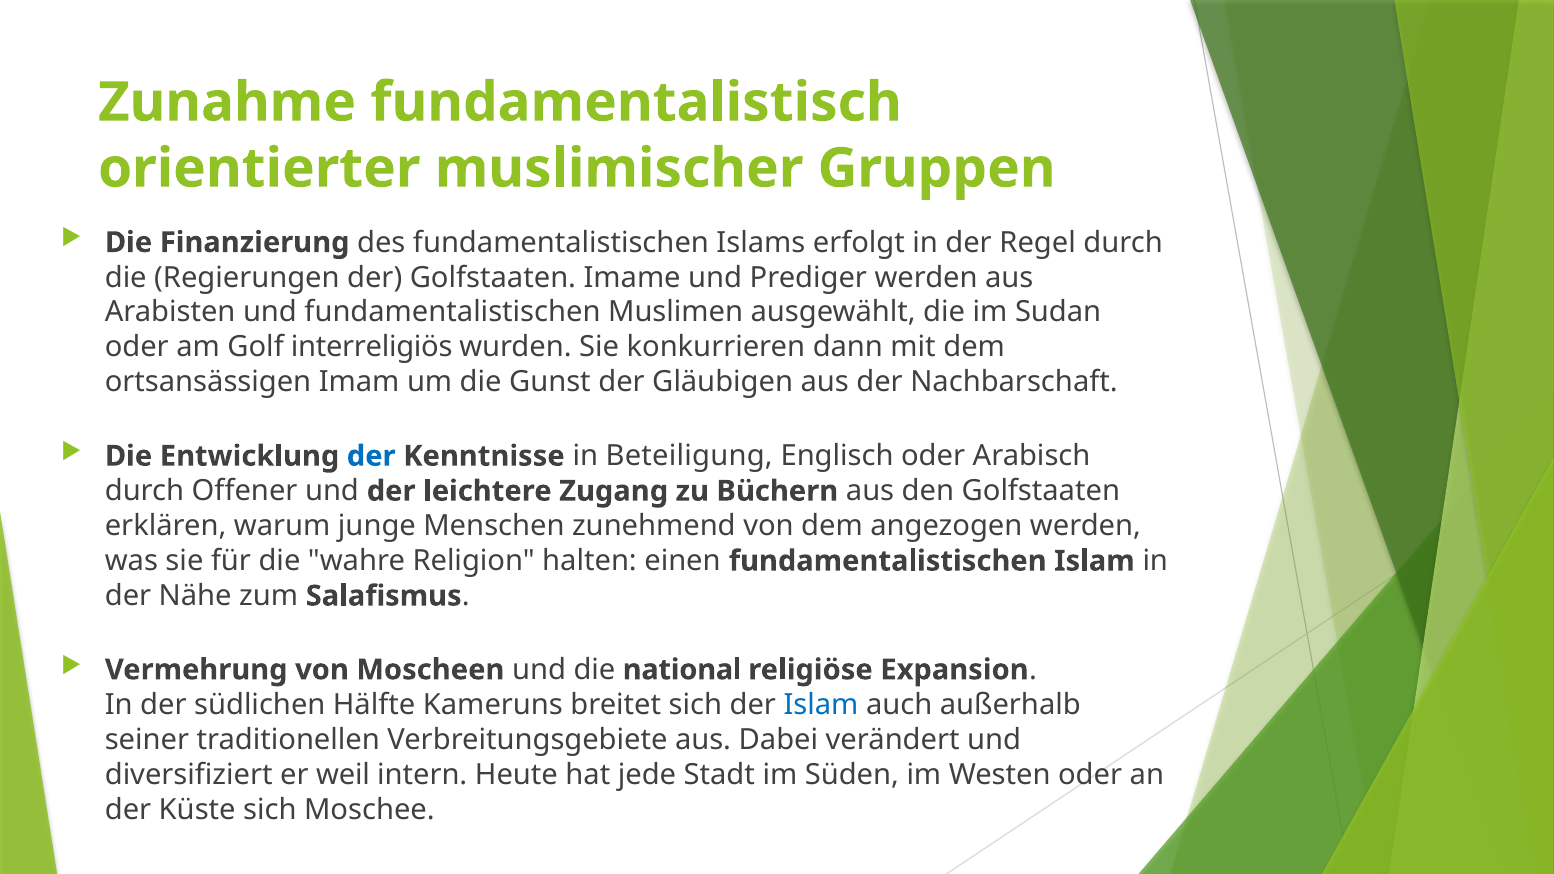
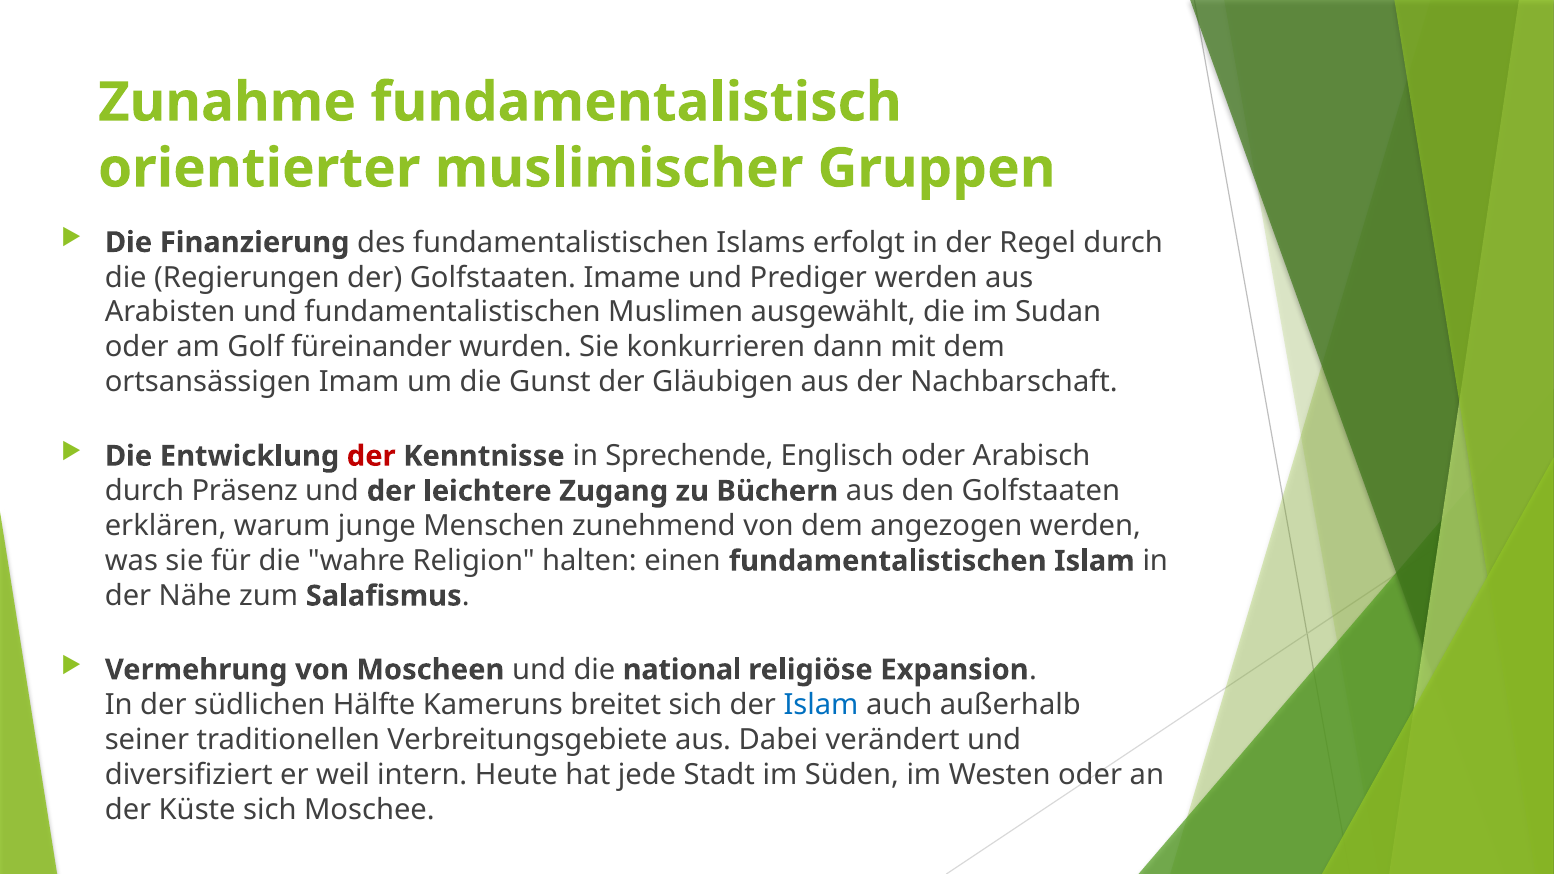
interreligiös: interreligiös -> füreinander
der at (371, 456) colour: blue -> red
Beteiligung: Beteiligung -> Sprechende
Offener: Offener -> Präsenz
